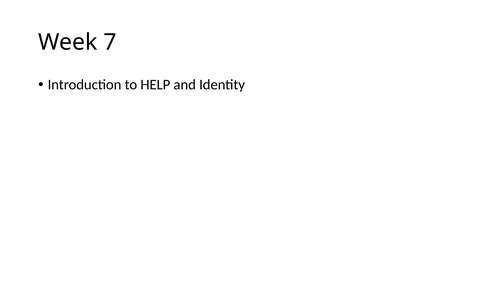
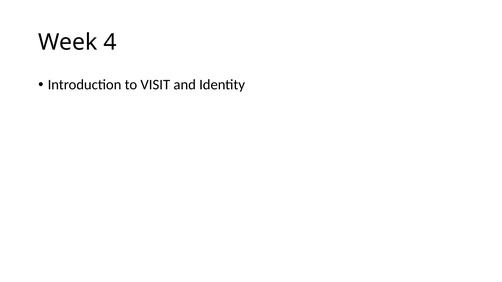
7: 7 -> 4
HELP: HELP -> VISIT
